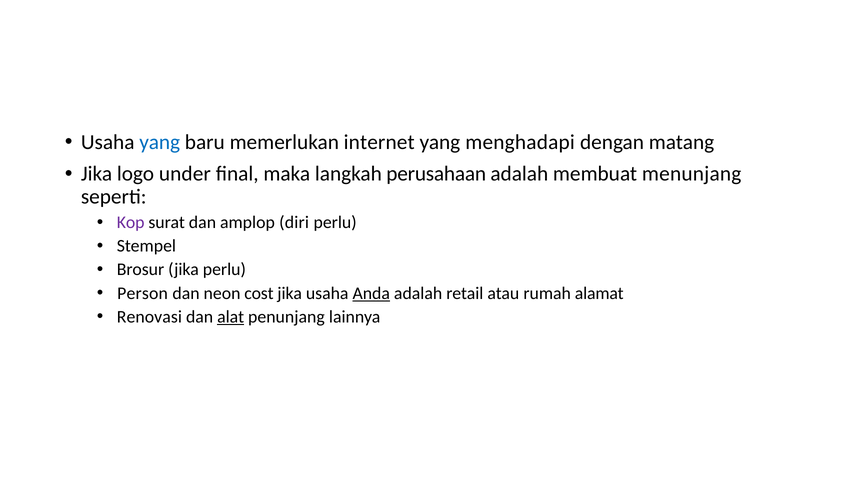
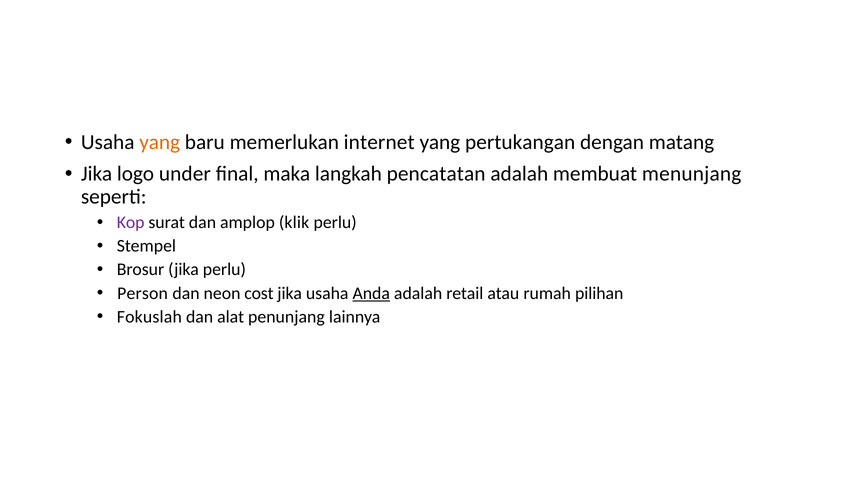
yang at (160, 142) colour: blue -> orange
menghadapi: menghadapi -> pertukangan
perusahaan: perusahaan -> pencatatan
diri: diri -> klik
alamat: alamat -> pilihan
Renovasi: Renovasi -> Fokuslah
alat underline: present -> none
